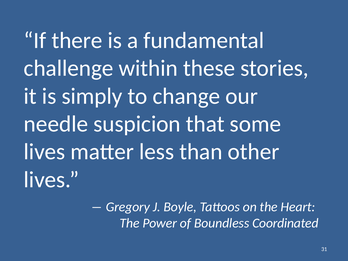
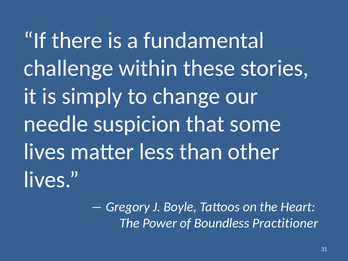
Coordinated: Coordinated -> Practitioner
